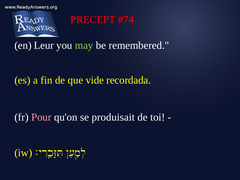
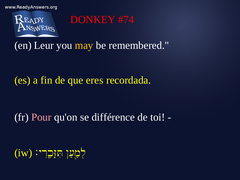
PRECEPT: PRECEPT -> DONKEY
may colour: light green -> yellow
vide: vide -> eres
produisait: produisait -> différence
